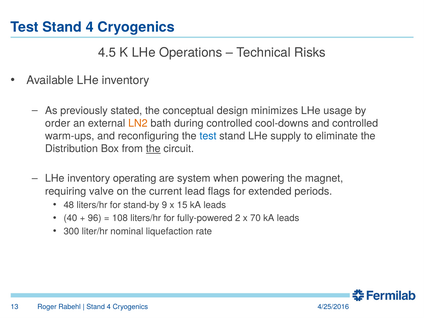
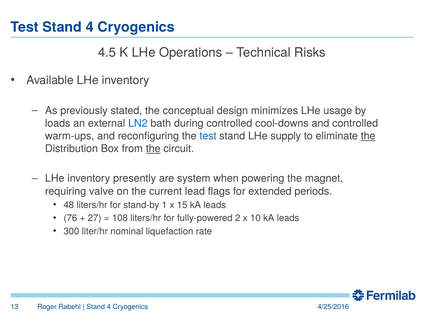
order: order -> loads
LN2 colour: orange -> blue
the at (368, 136) underline: none -> present
operating: operating -> presently
9: 9 -> 1
40: 40 -> 76
96: 96 -> 27
70: 70 -> 10
